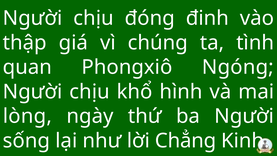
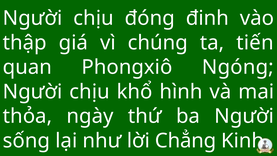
tình: tình -> tiến
lòng: lòng -> thỏa
